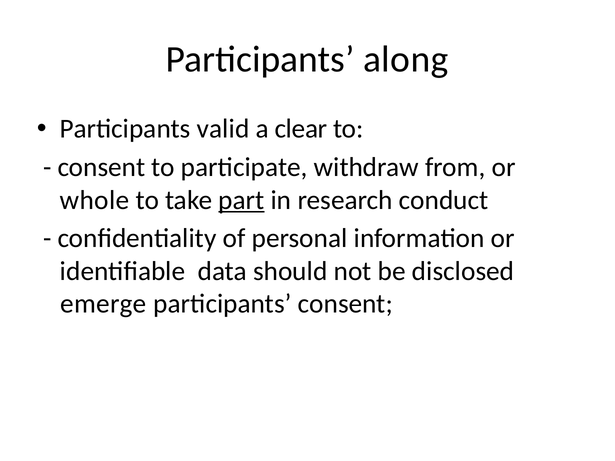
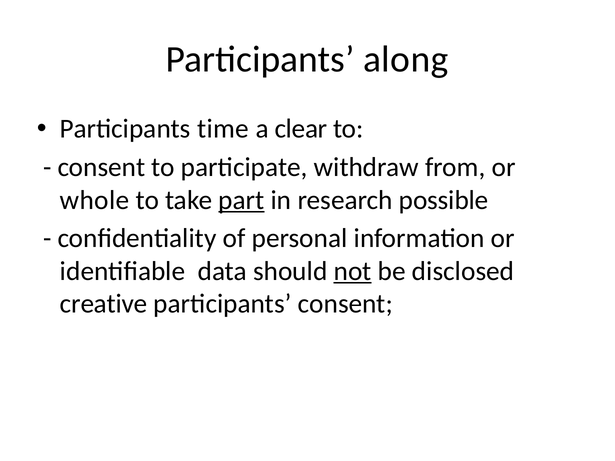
valid: valid -> time
conduct: conduct -> possible
not underline: none -> present
emerge: emerge -> creative
